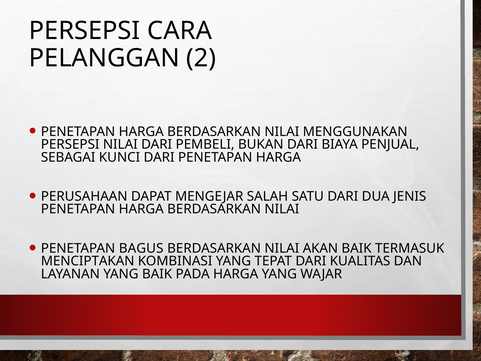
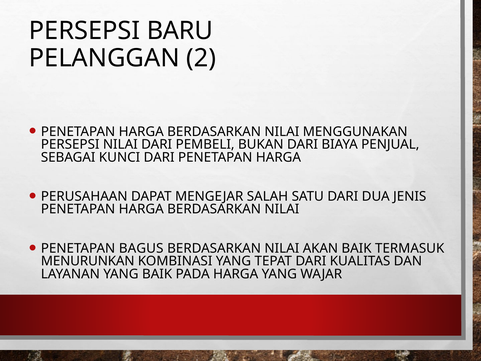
CARA: CARA -> BARU
MENCIPTAKAN: MENCIPTAKAN -> MENURUNKAN
